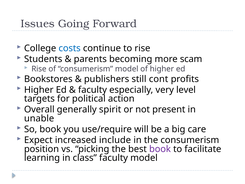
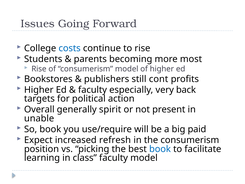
scam: scam -> most
level: level -> back
care: care -> paid
include: include -> refresh
book at (160, 149) colour: purple -> blue
